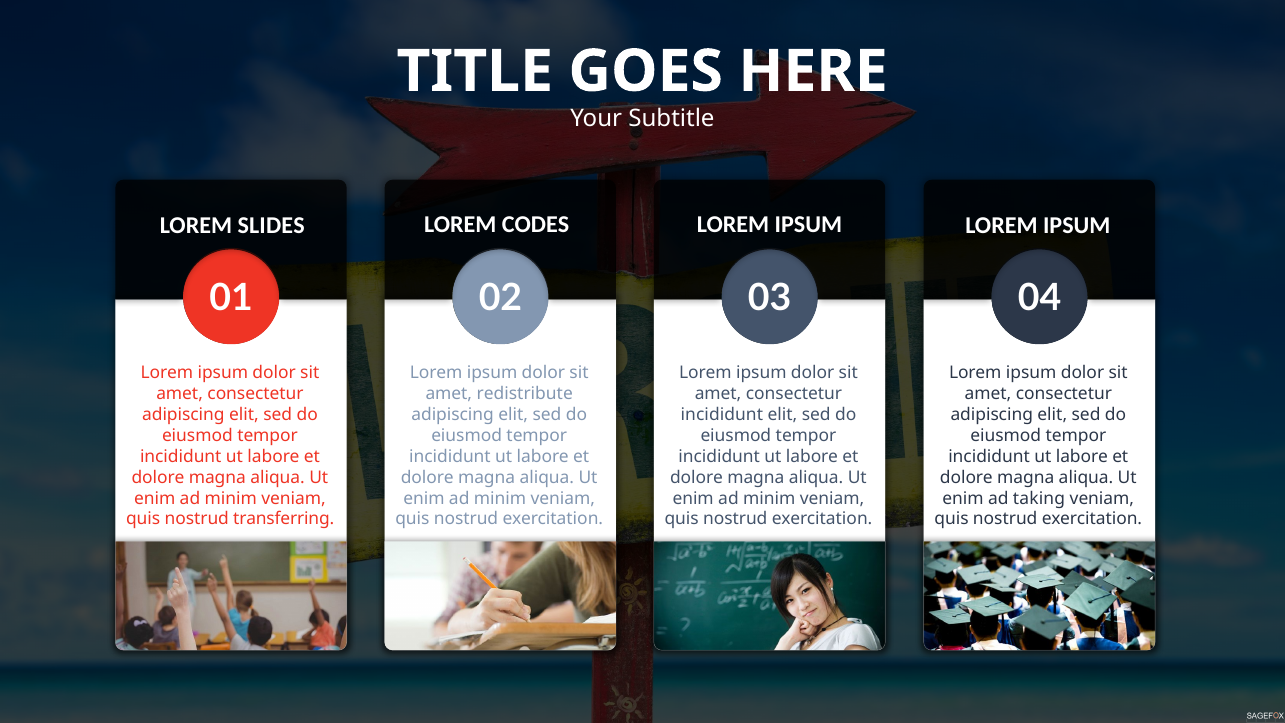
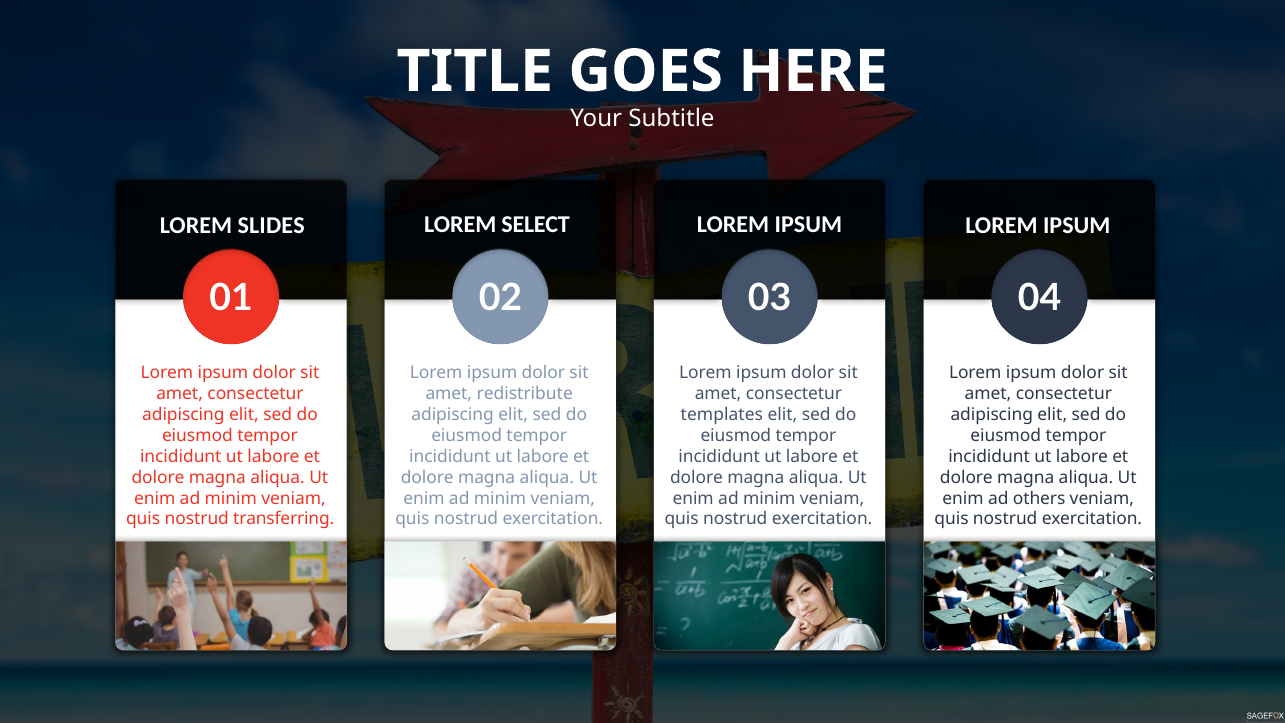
CODES: CODES -> SELECT
incididunt at (722, 415): incididunt -> templates
taking: taking -> others
